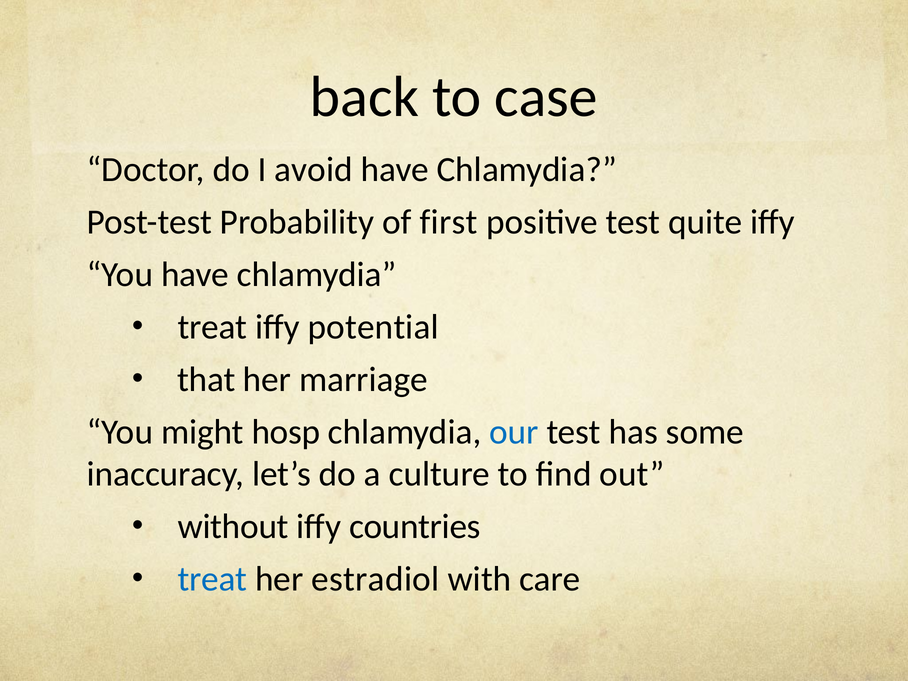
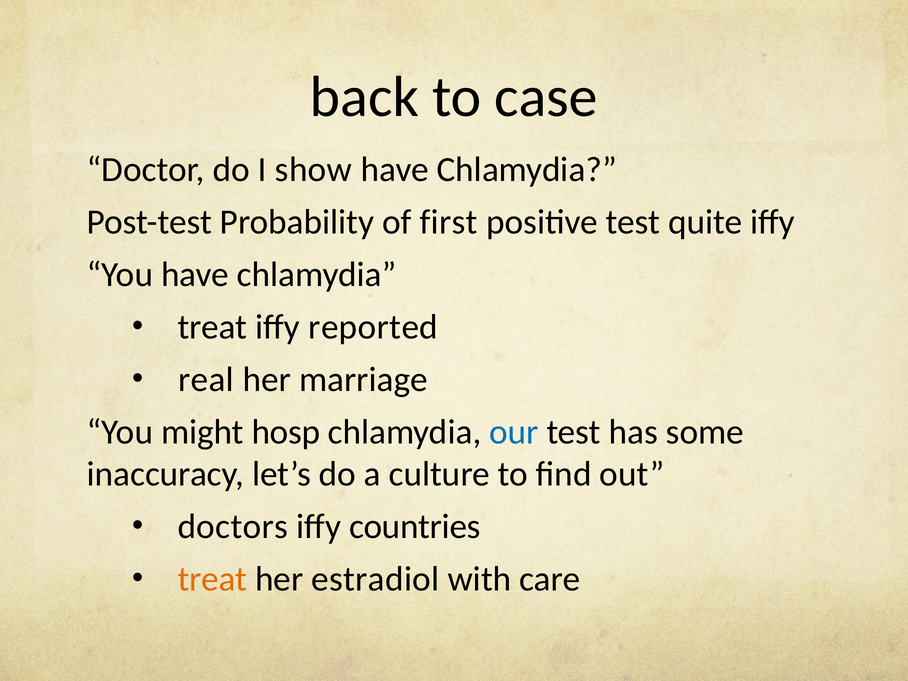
avoid: avoid -> show
potential: potential -> reported
that: that -> real
without: without -> doctors
treat at (212, 579) colour: blue -> orange
